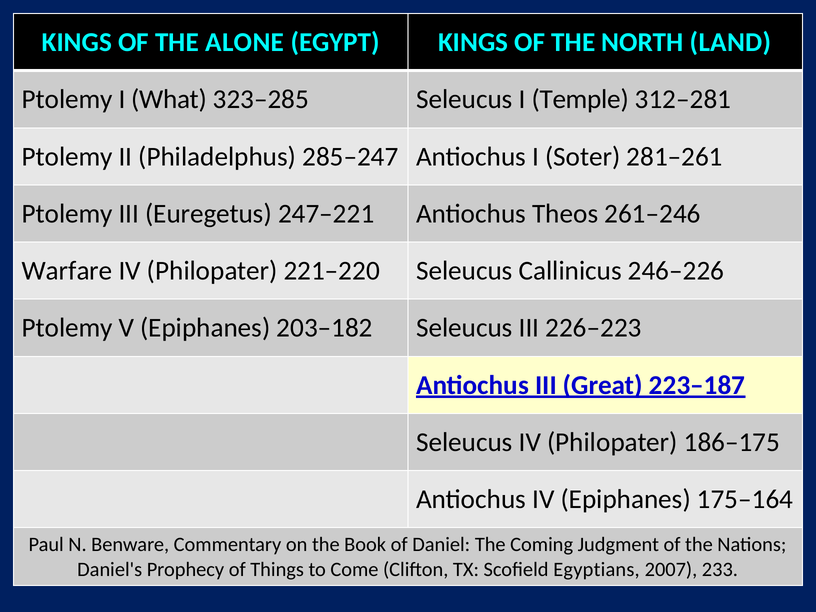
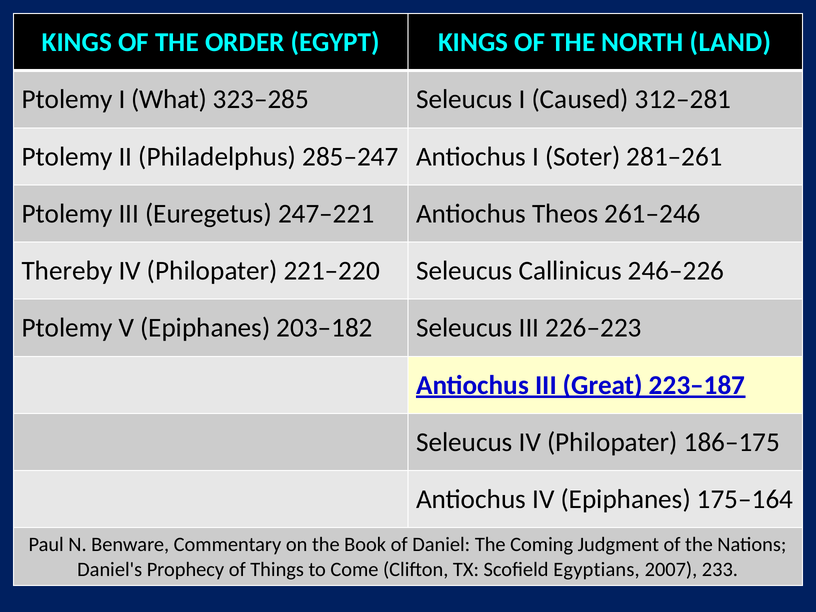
ALONE: ALONE -> ORDER
Temple: Temple -> Caused
Warfare: Warfare -> Thereby
